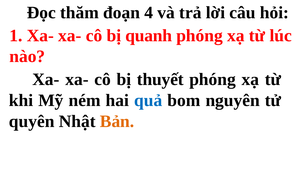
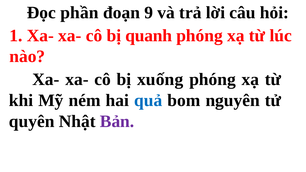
thăm: thăm -> phần
4: 4 -> 9
thuyết: thuyết -> xuống
Bản colour: orange -> purple
